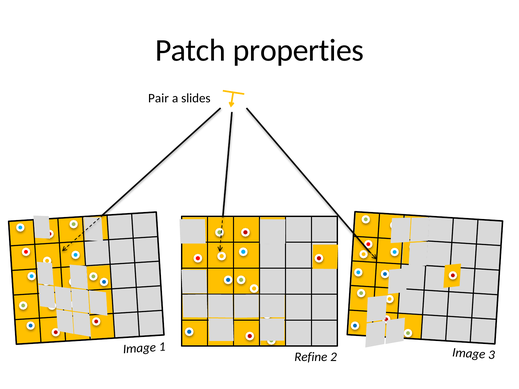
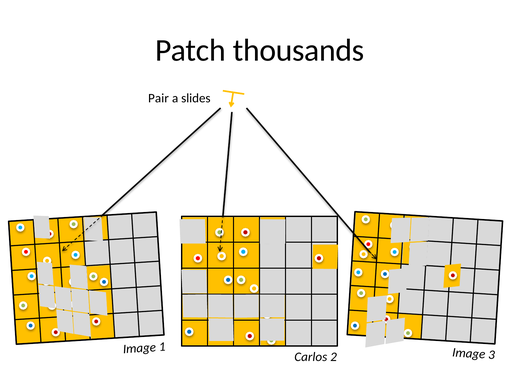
properties: properties -> thousands
Refine: Refine -> Carlos
